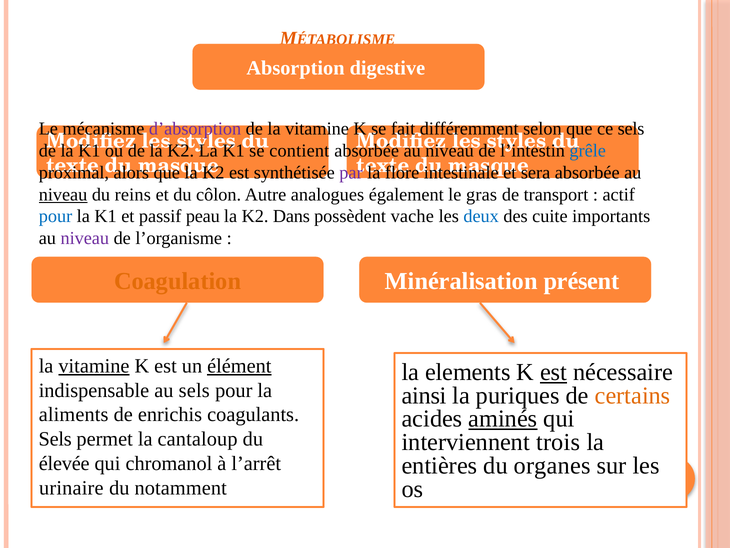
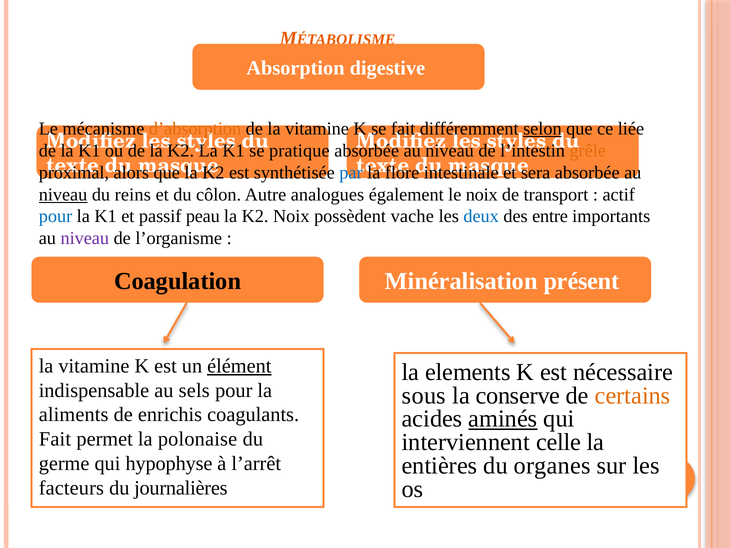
d’absorption colour: purple -> orange
selon underline: none -> present
ce sels: sels -> liée
contient: contient -> pratique
grêle colour: blue -> orange
par colour: purple -> blue
le gras: gras -> noix
K2 Dans: Dans -> Noix
cuite: cuite -> entre
Coagulation colour: orange -> black
vitamine at (94, 366) underline: present -> none
est at (554, 372) underline: present -> none
ainsi: ainsi -> sous
puriques: puriques -> conserve
Sels at (55, 439): Sels -> Fait
cantaloup: cantaloup -> polonaise
trois: trois -> celle
élevée: élevée -> germe
chromanol: chromanol -> hypophyse
urinaire: urinaire -> facteurs
notamment: notamment -> journalières
